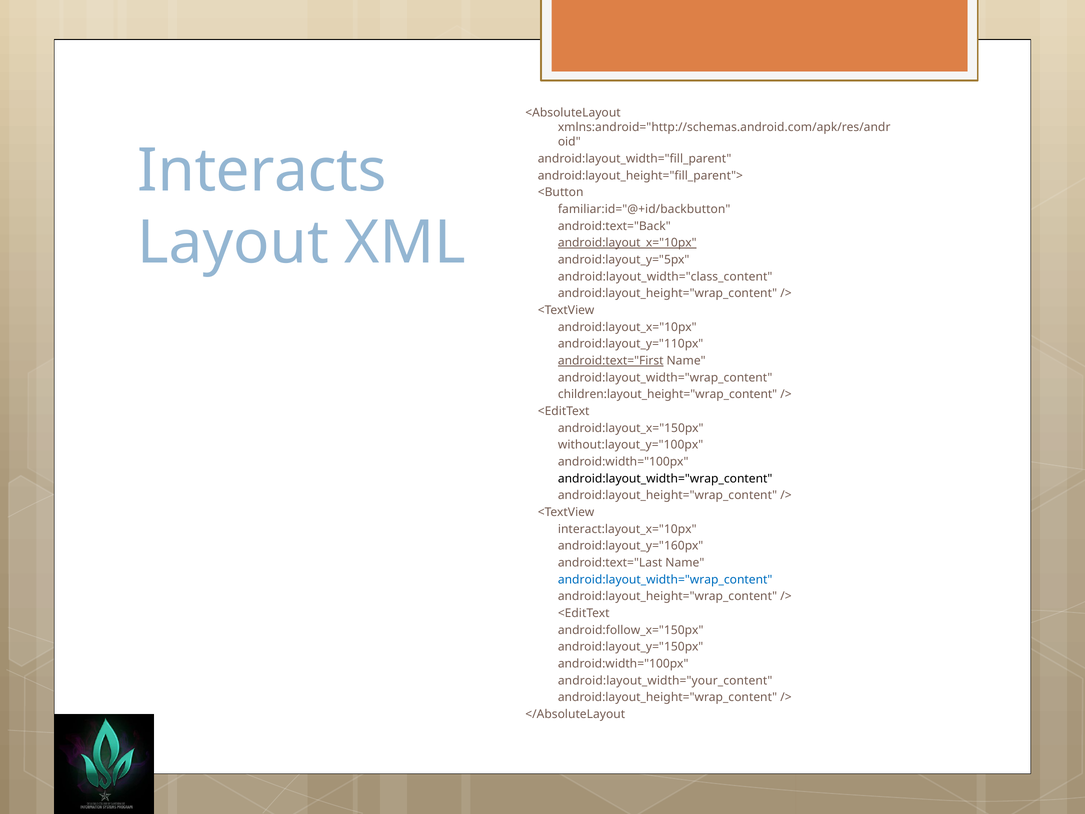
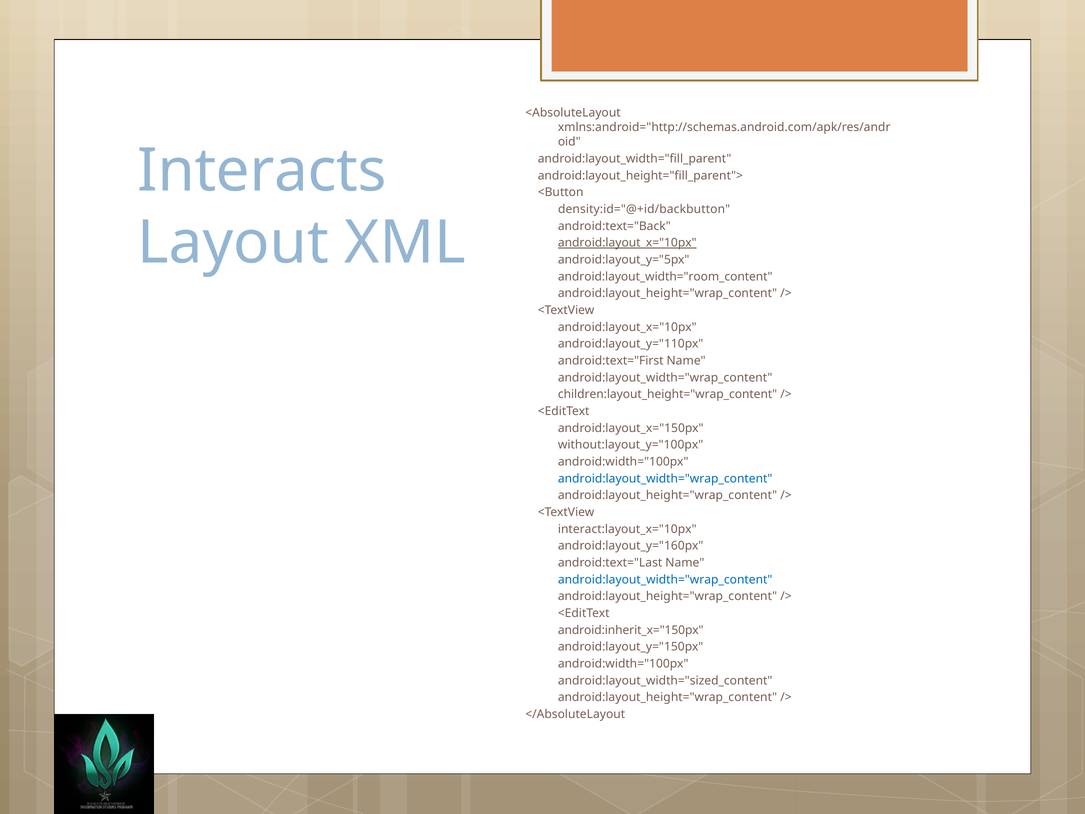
familiar:id="@+id/backbutton: familiar:id="@+id/backbutton -> density:id="@+id/backbutton
android:layout_width="class_content: android:layout_width="class_content -> android:layout_width="room_content
android:text="First underline: present -> none
android:layout_width="wrap_content at (665, 478) colour: black -> blue
android:follow_x="150px: android:follow_x="150px -> android:inherit_x="150px
android:layout_width="your_content: android:layout_width="your_content -> android:layout_width="sized_content
